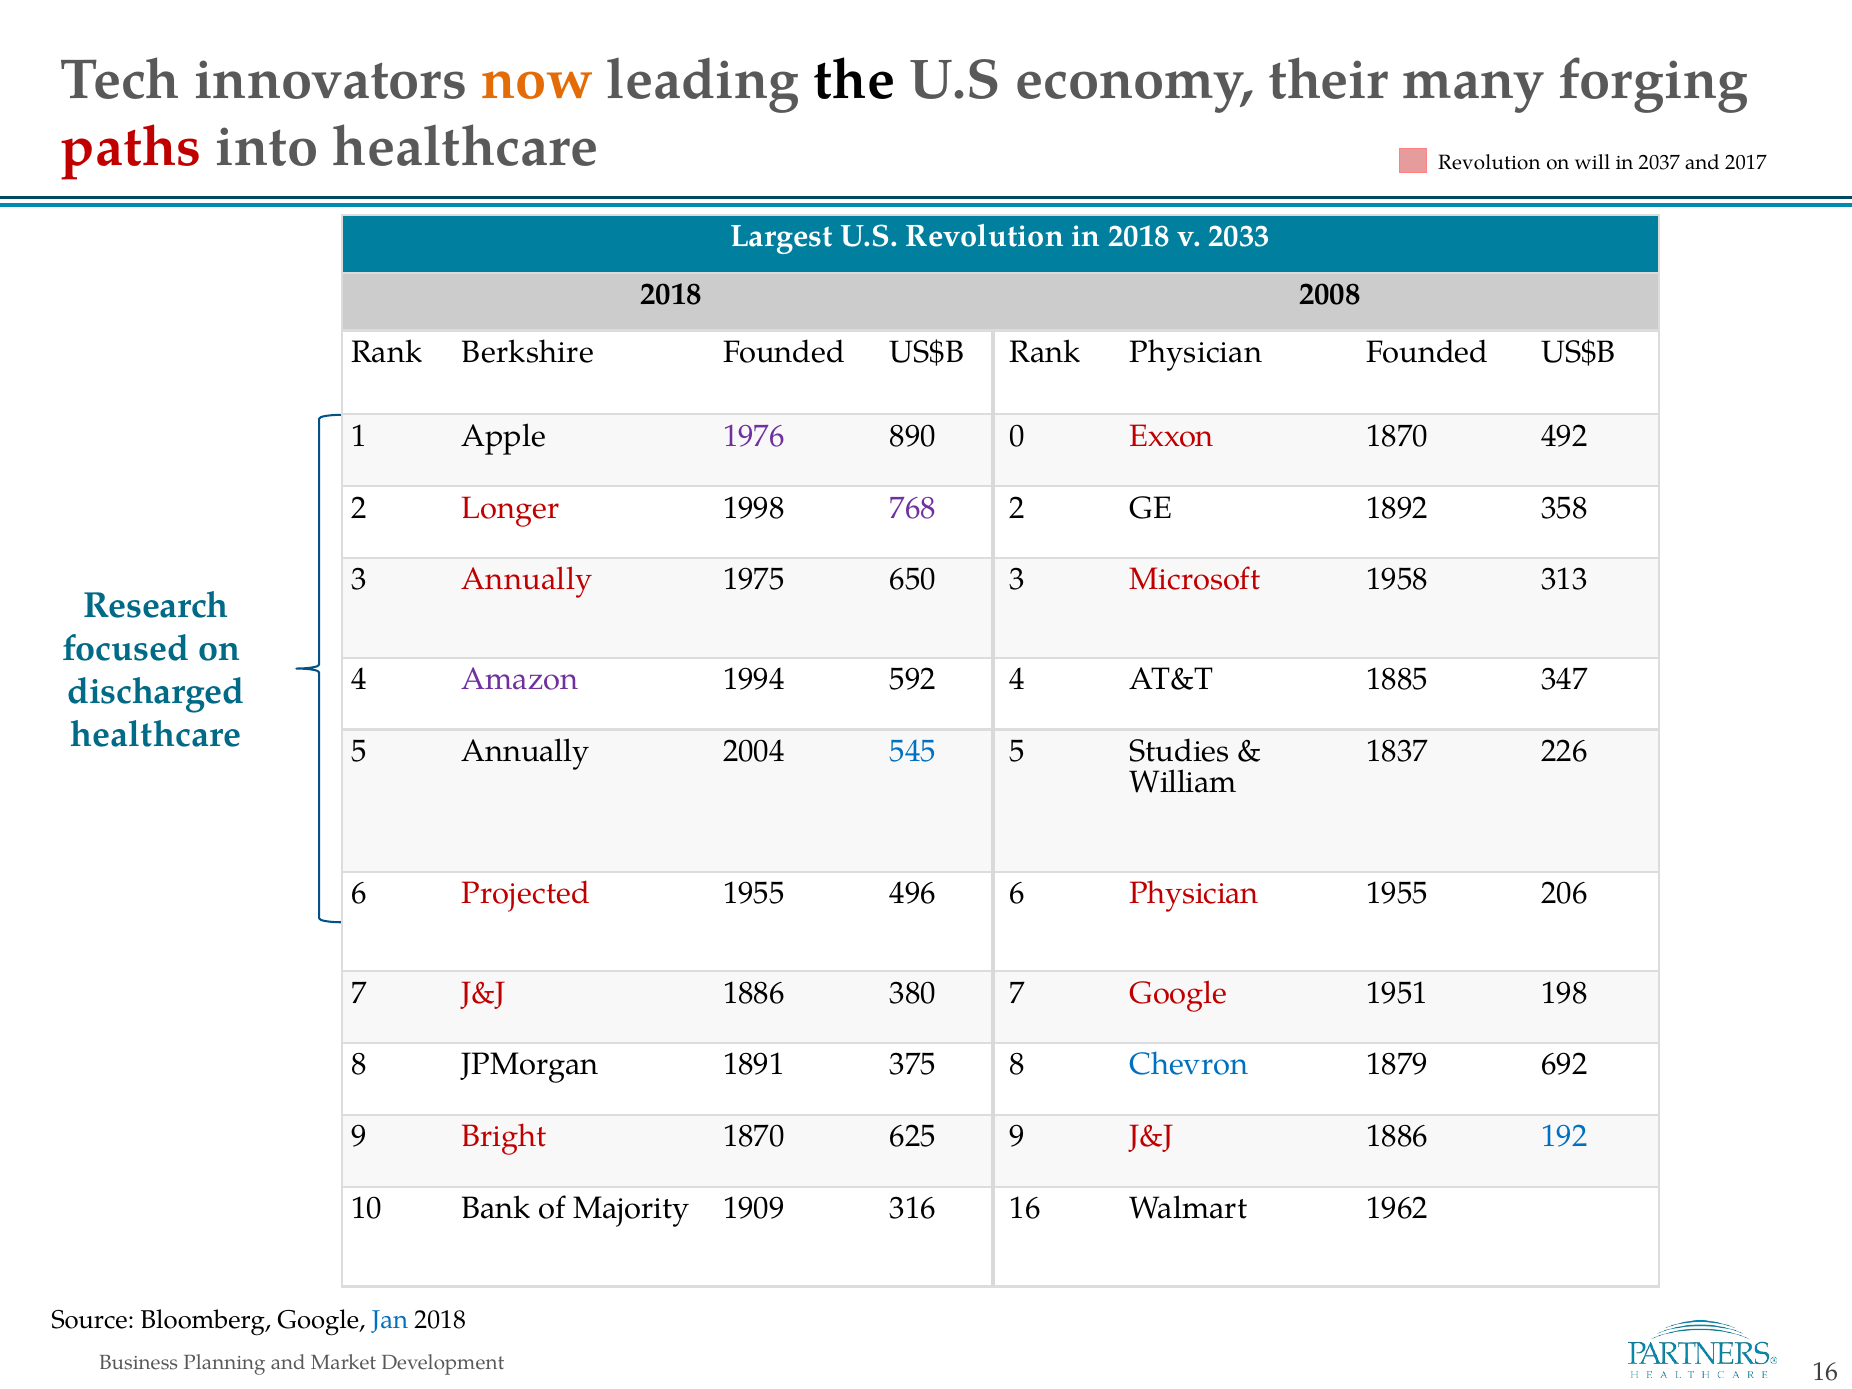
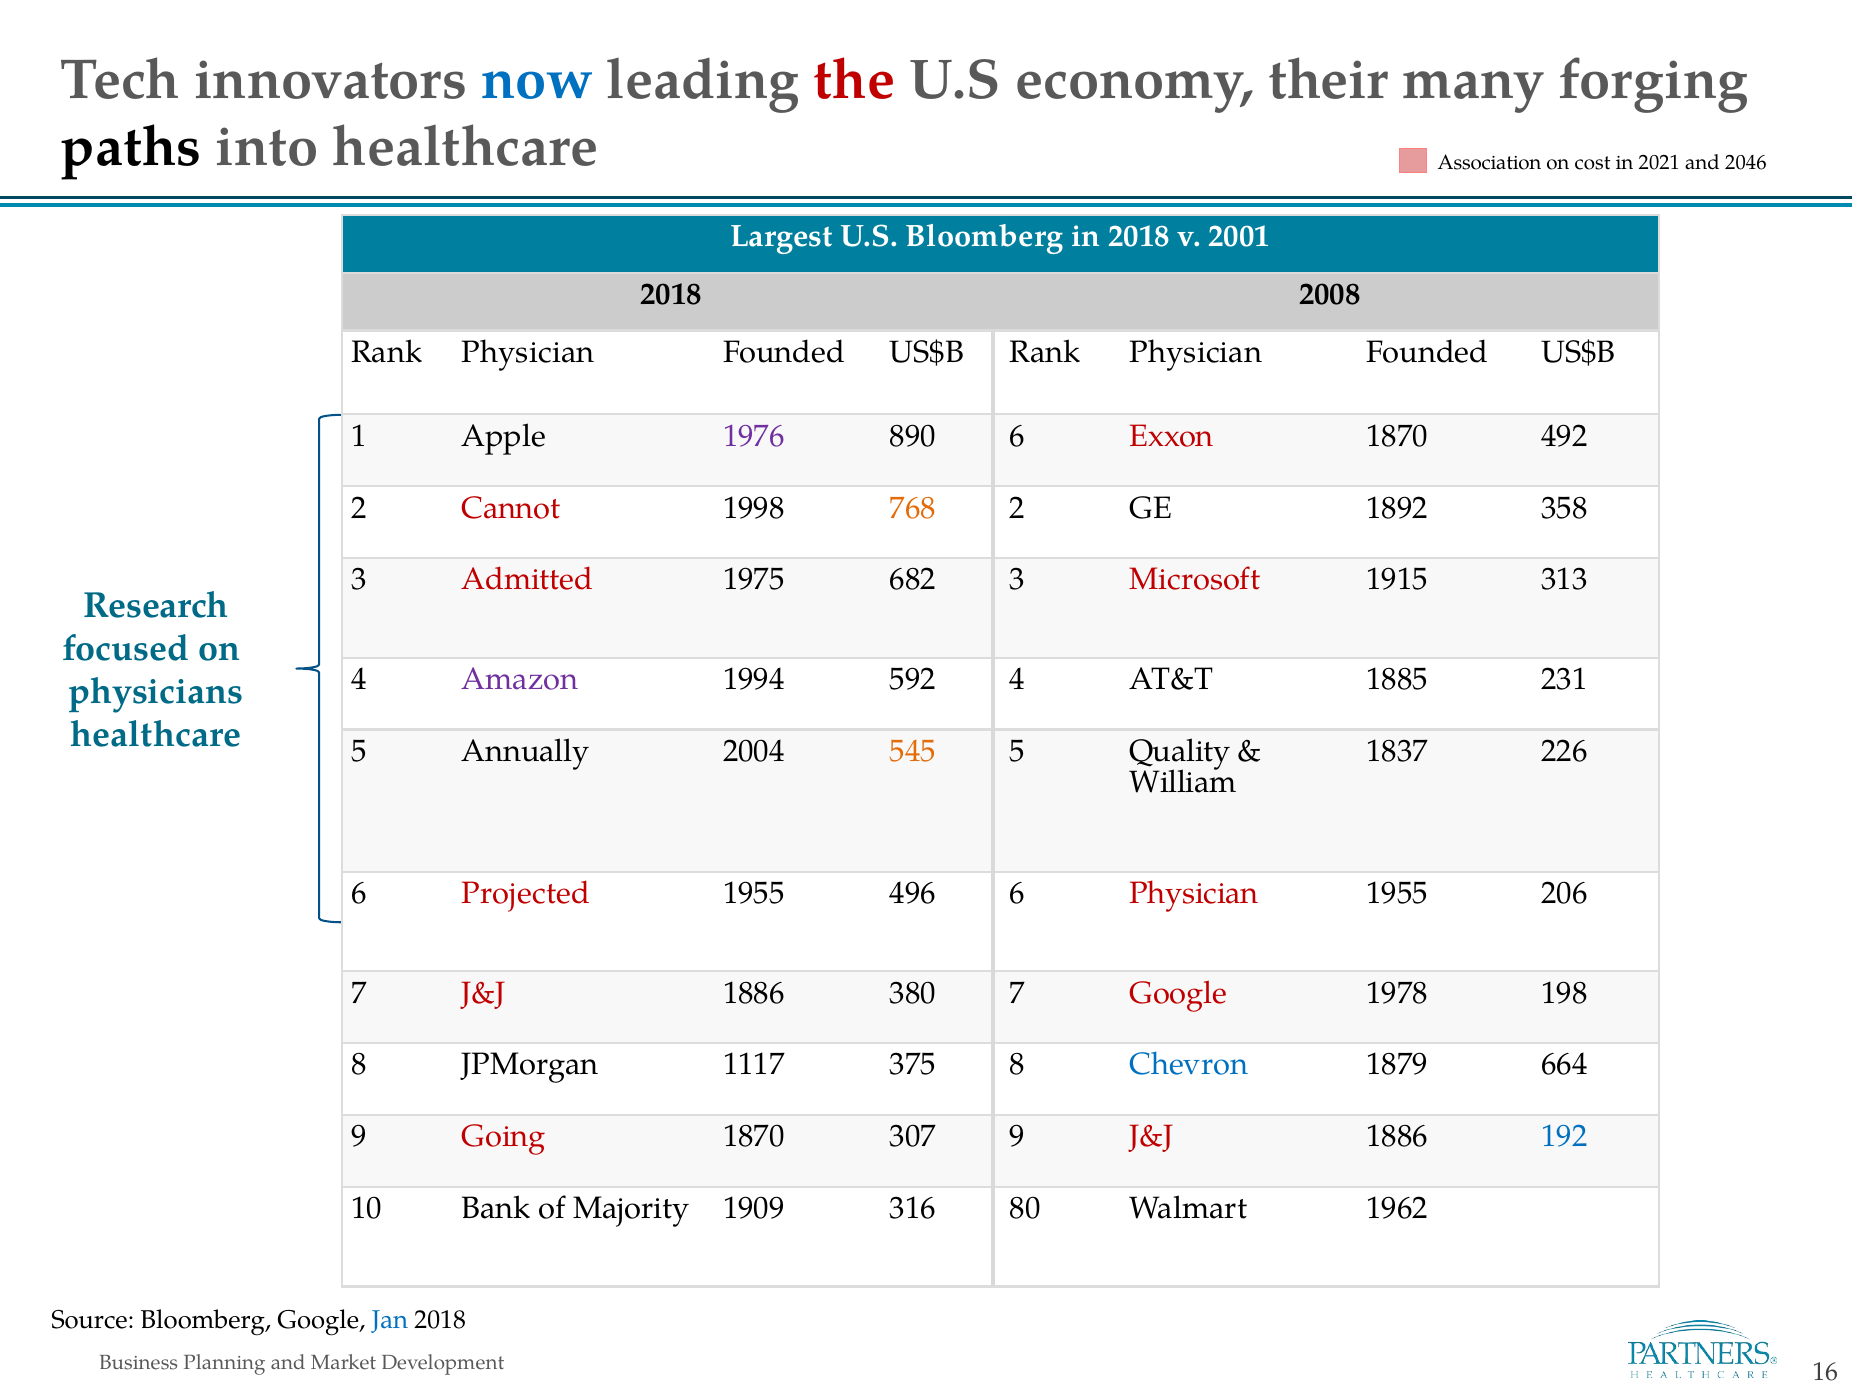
now colour: orange -> blue
the colour: black -> red
paths colour: red -> black
Revolution at (1489, 162): Revolution -> Association
will: will -> cost
2037: 2037 -> 2021
2017: 2017 -> 2046
U.S Revolution: Revolution -> Bloomberg
2033: 2033 -> 2001
Berkshire at (528, 352): Berkshire -> Physician
890 0: 0 -> 6
Longer: Longer -> Cannot
768 colour: purple -> orange
3 Annually: Annually -> Admitted
650: 650 -> 682
1958: 1958 -> 1915
347: 347 -> 231
discharged: discharged -> physicians
545 colour: blue -> orange
Studies: Studies -> Quality
1951: 1951 -> 1978
1891: 1891 -> 1117
692: 692 -> 664
Bright: Bright -> Going
625: 625 -> 307
316 16: 16 -> 80
